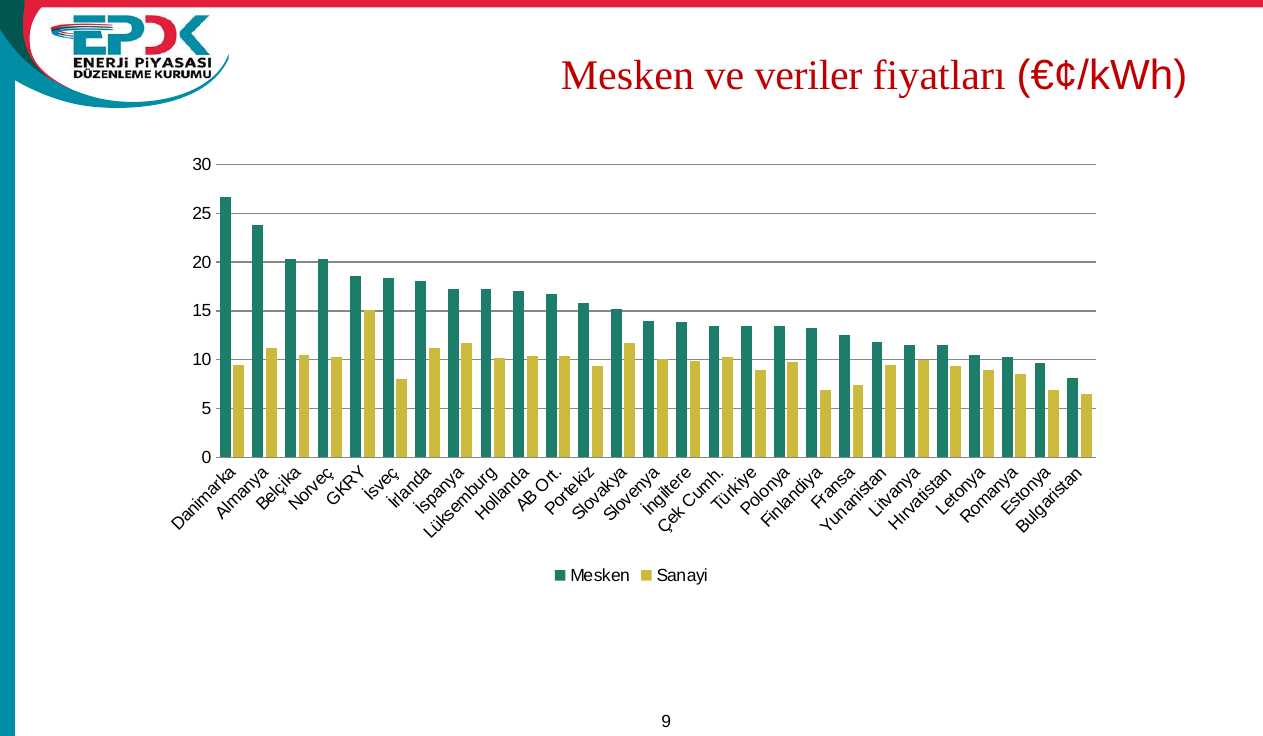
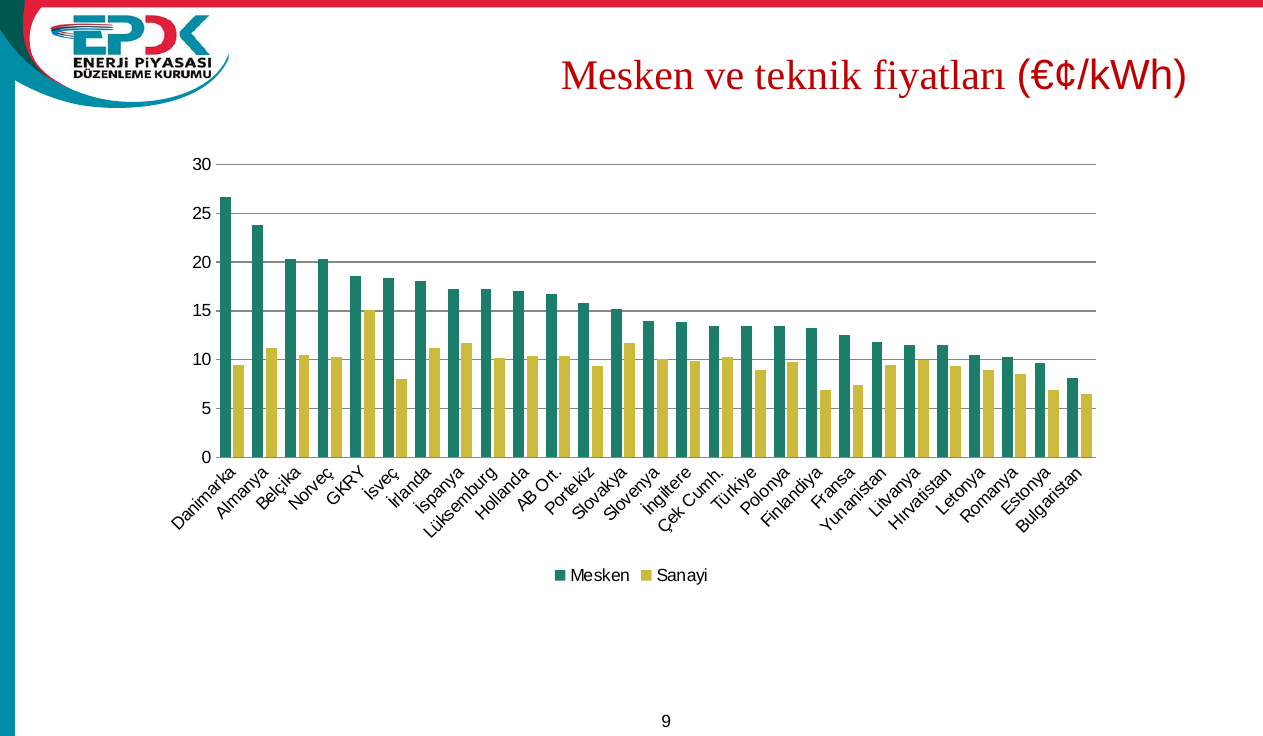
veriler: veriler -> teknik
